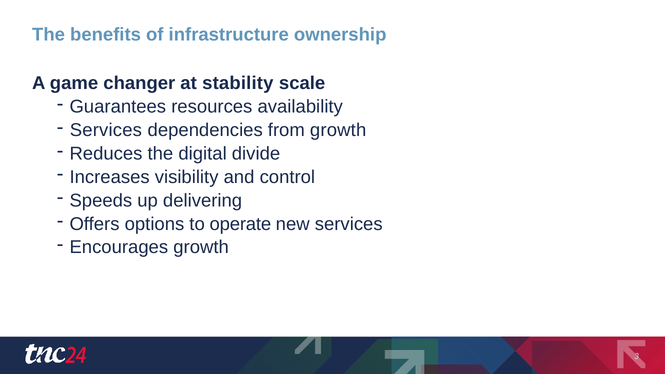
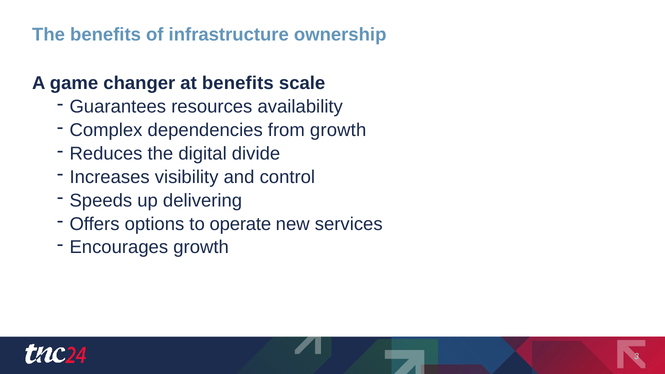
at stability: stability -> benefits
Services at (106, 130): Services -> Complex
